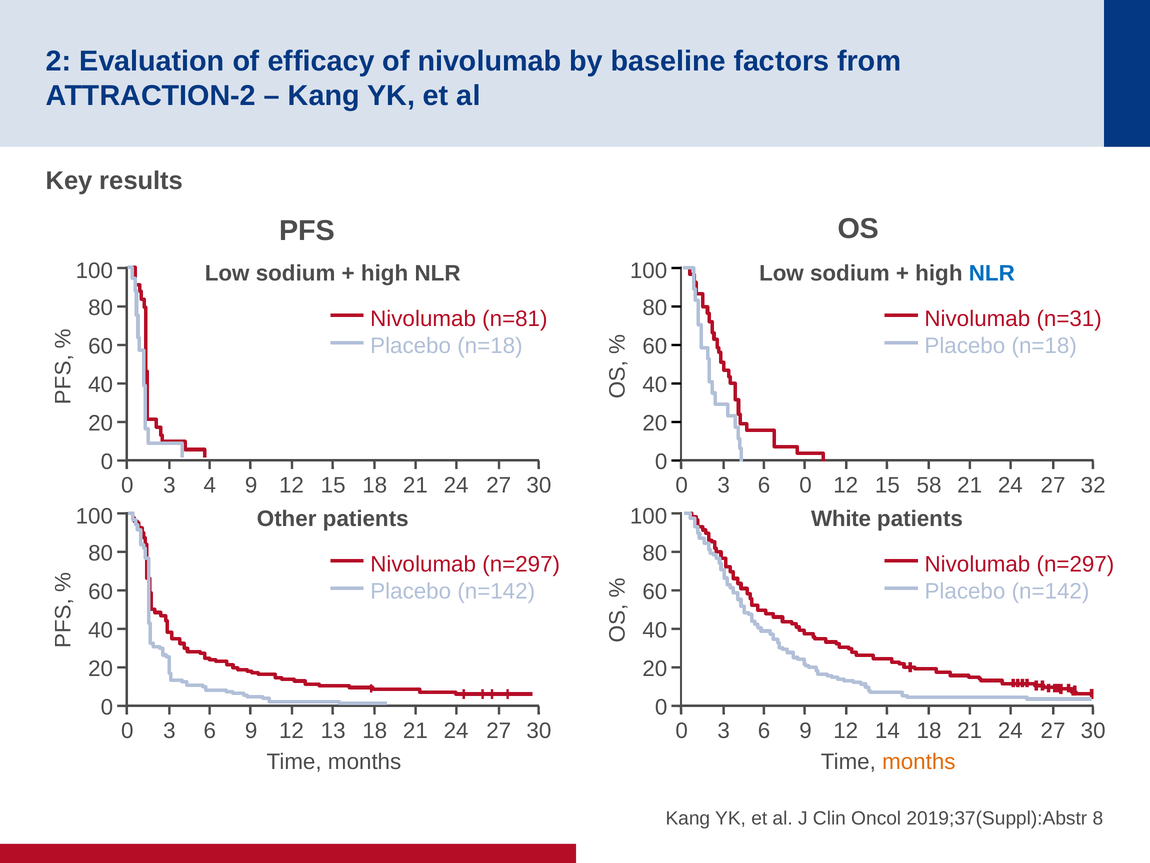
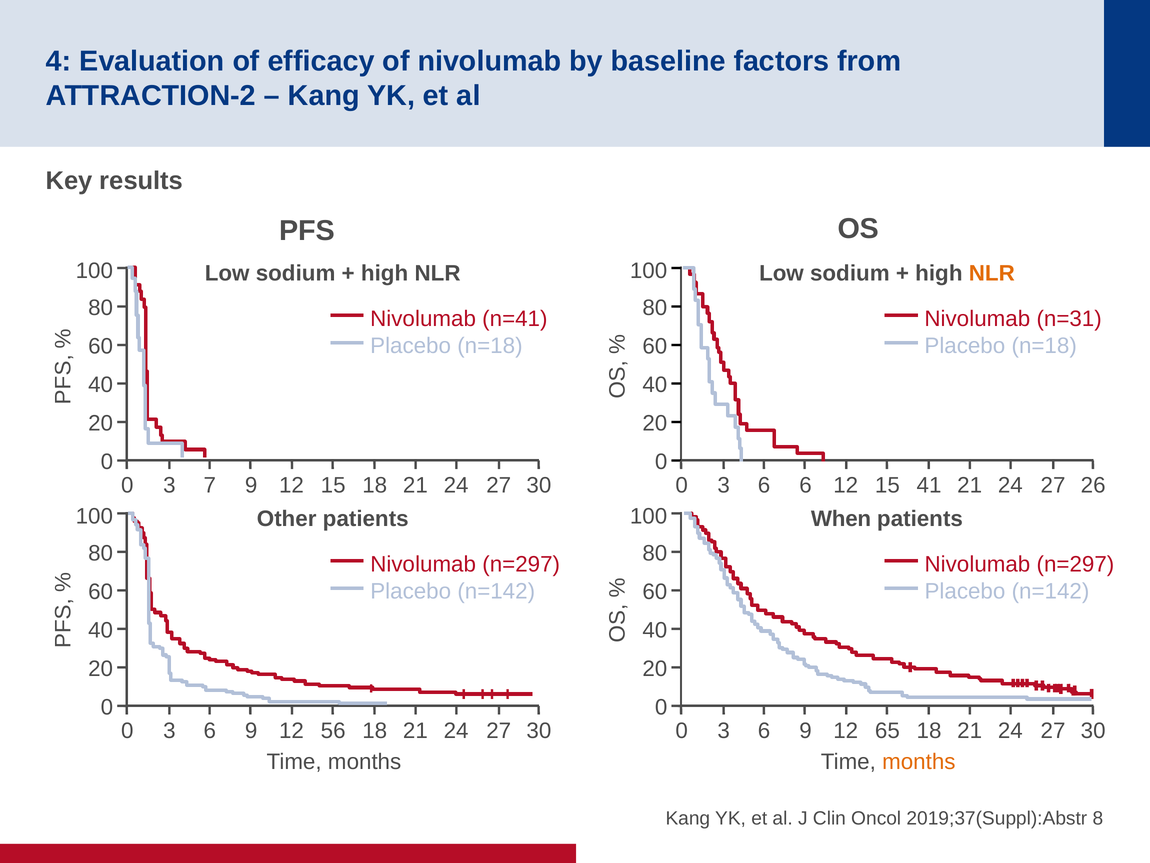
2: 2 -> 4
NLR at (992, 273) colour: blue -> orange
n=81: n=81 -> n=41
4: 4 -> 7
6 0: 0 -> 6
58: 58 -> 41
32: 32 -> 26
White: White -> When
13: 13 -> 56
14: 14 -> 65
